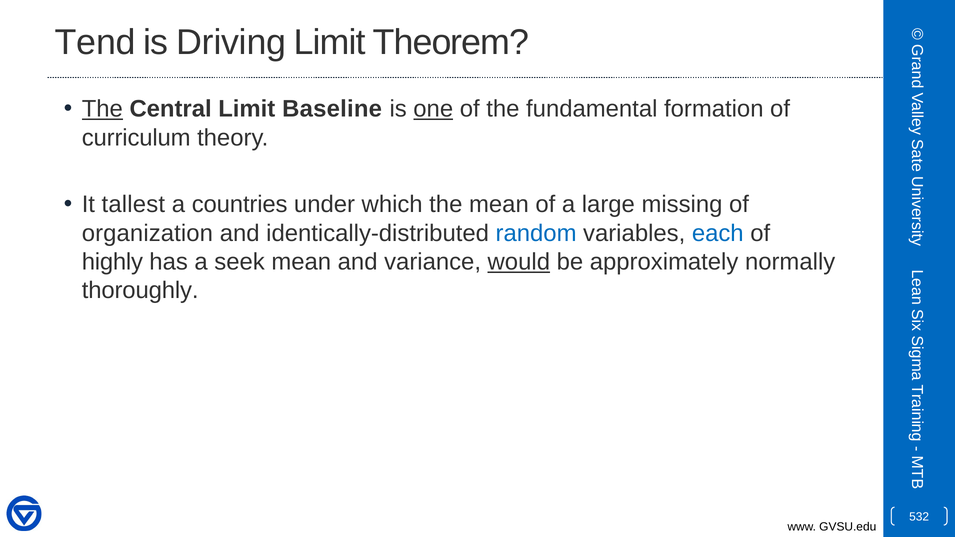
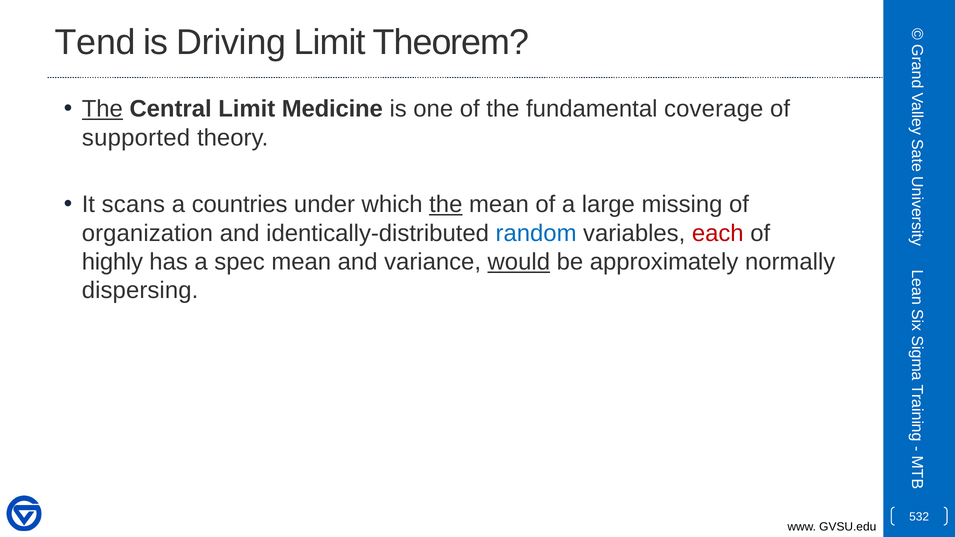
Baseline: Baseline -> Medicine
one underline: present -> none
formation: formation -> coverage
curriculum: curriculum -> supported
tallest: tallest -> scans
the at (446, 205) underline: none -> present
each colour: blue -> red
seek: seek -> spec
thoroughly: thoroughly -> dispersing
